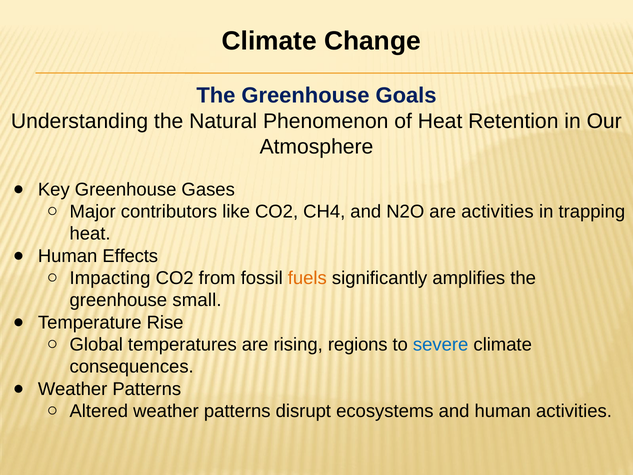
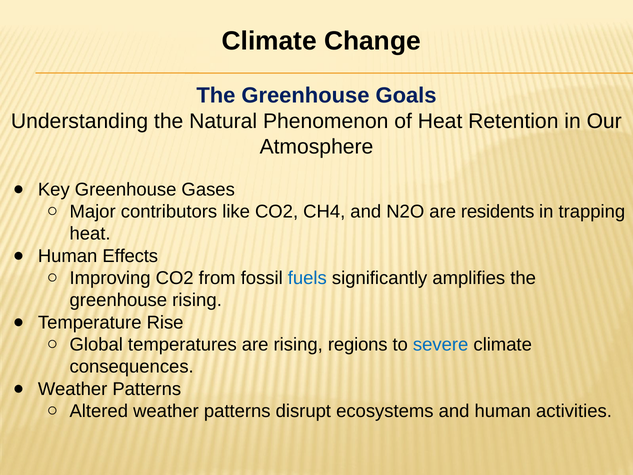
are activities: activities -> residents
Impacting: Impacting -> Improving
fuels colour: orange -> blue
greenhouse small: small -> rising
